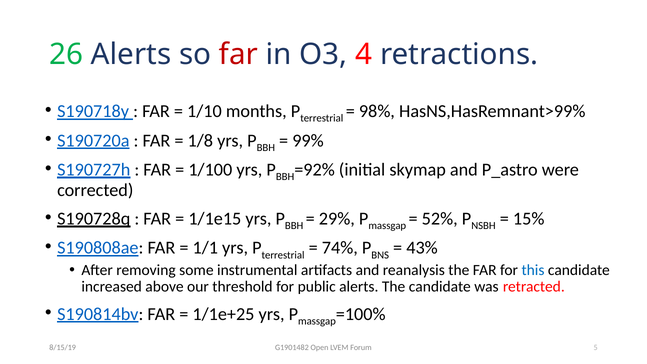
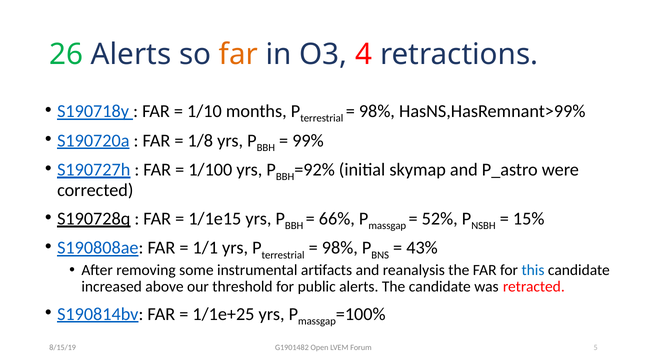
far at (238, 54) colour: red -> orange
29%: 29% -> 66%
74% at (340, 248): 74% -> 98%
